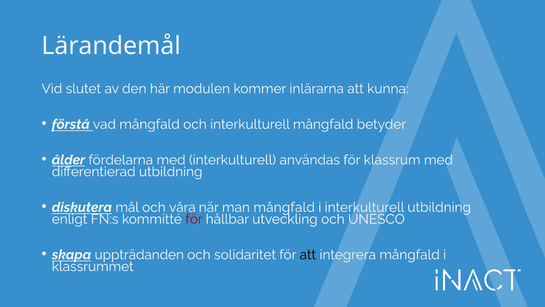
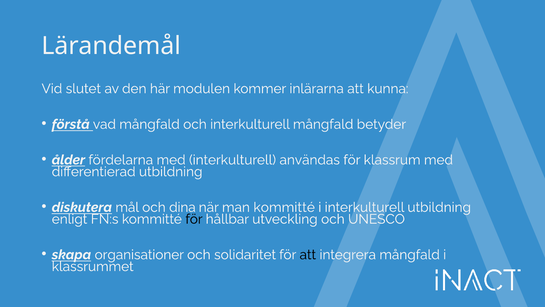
våra: våra -> dina
man mångfald: mångfald -> kommitté
för at (194, 219) colour: red -> black
uppträdanden: uppträdanden -> organisationer
